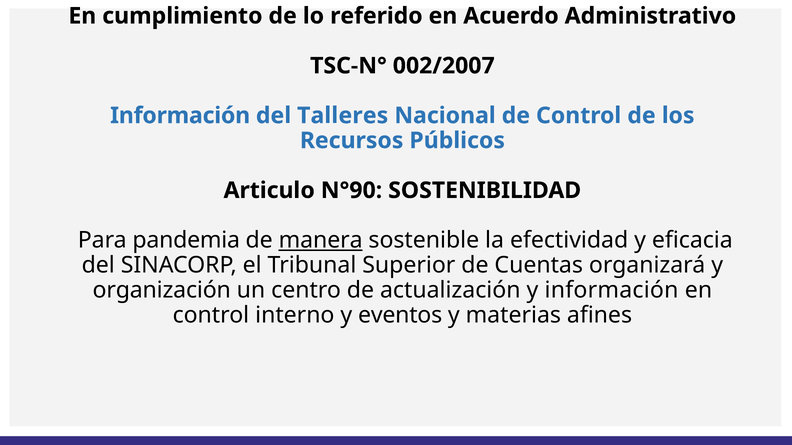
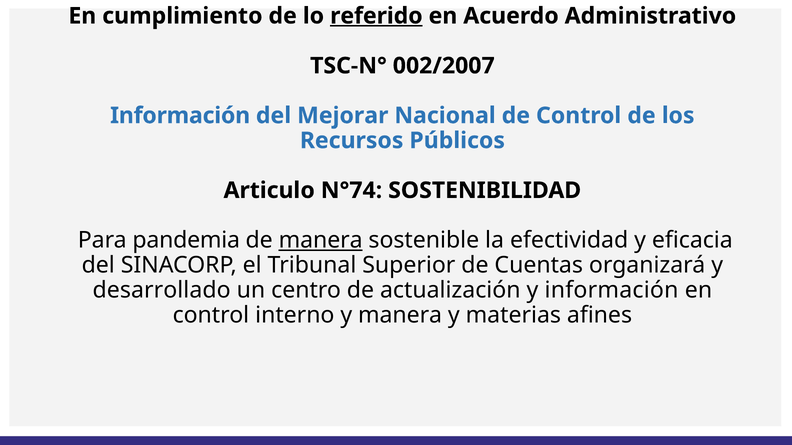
referido underline: none -> present
Talleres: Talleres -> Mejorar
N°90: N°90 -> N°74
organización: organización -> desarrollado
y eventos: eventos -> manera
